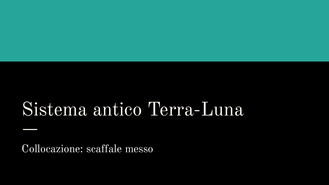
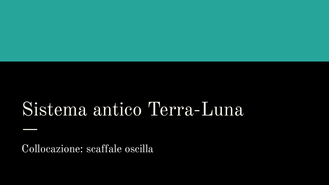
messo: messo -> oscilla
